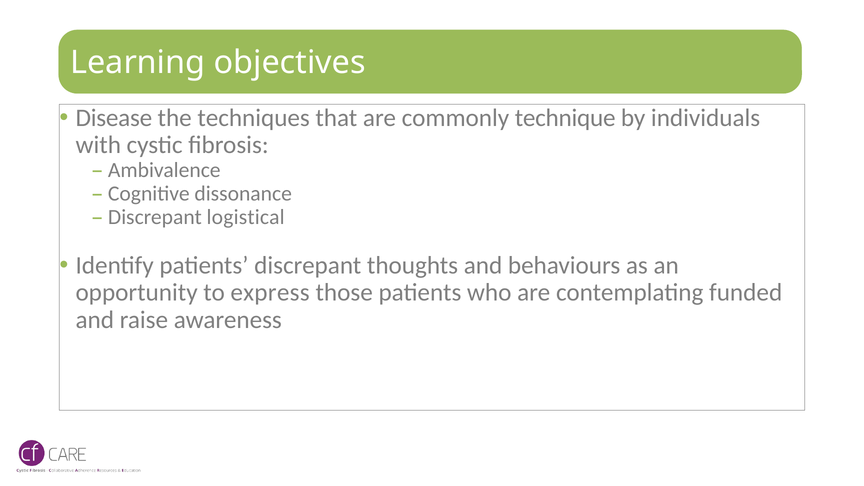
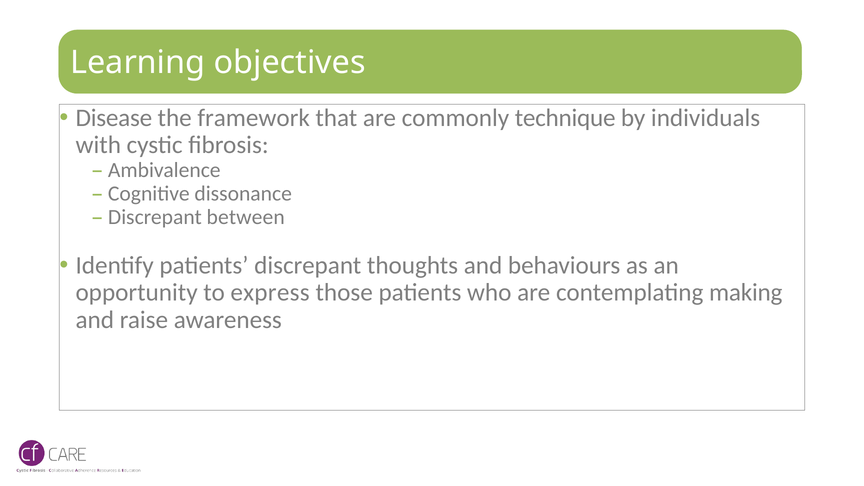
techniques: techniques -> framework
logistical: logistical -> between
funded: funded -> making
